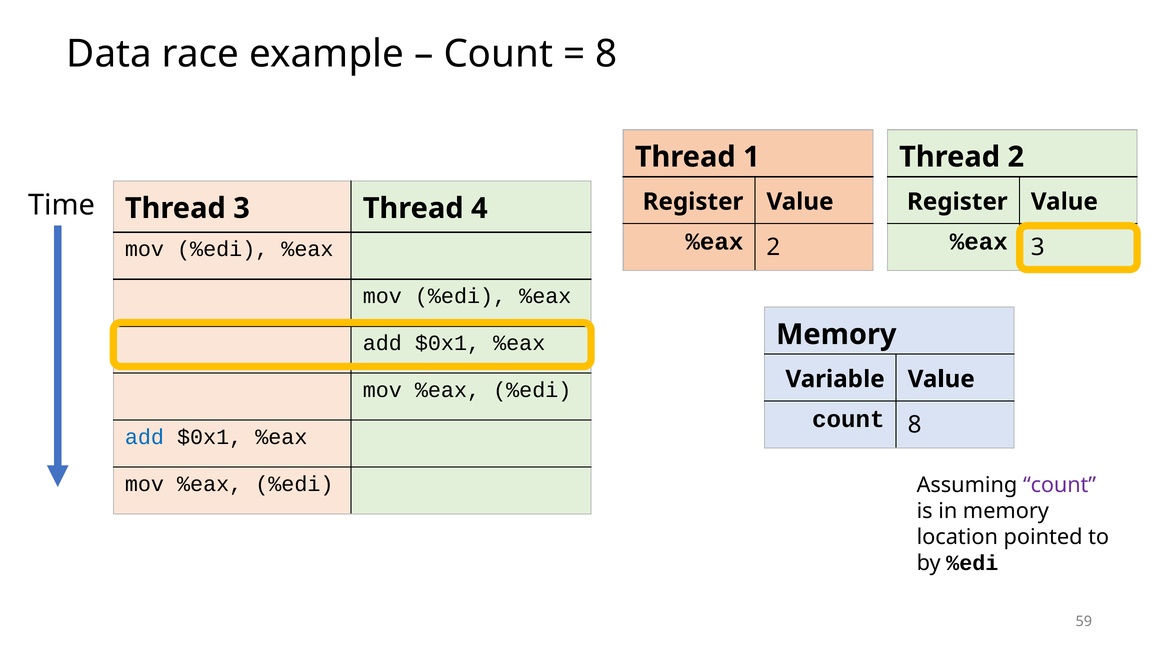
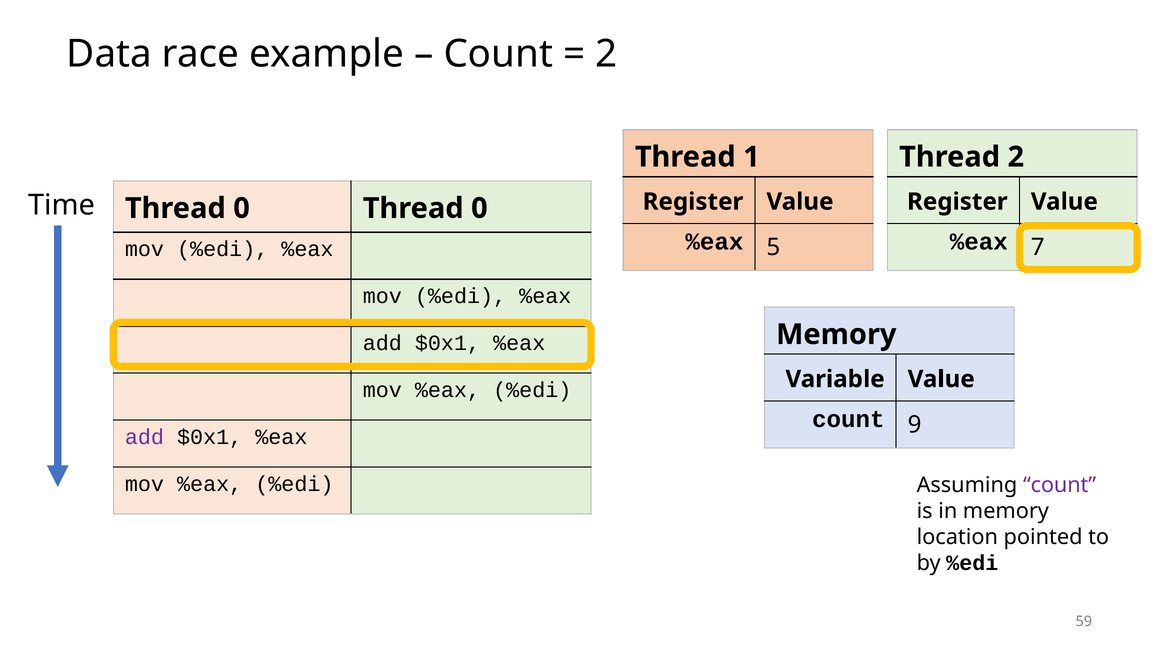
8 at (606, 54): 8 -> 2
3 at (242, 208): 3 -> 0
4 at (479, 208): 4 -> 0
%eax 2: 2 -> 5
%eax 3: 3 -> 7
count 8: 8 -> 9
add at (144, 437) colour: blue -> purple
